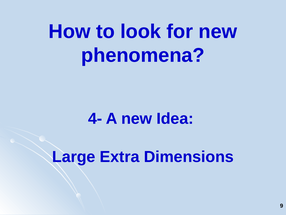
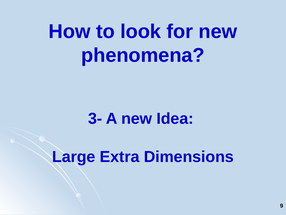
4-: 4- -> 3-
